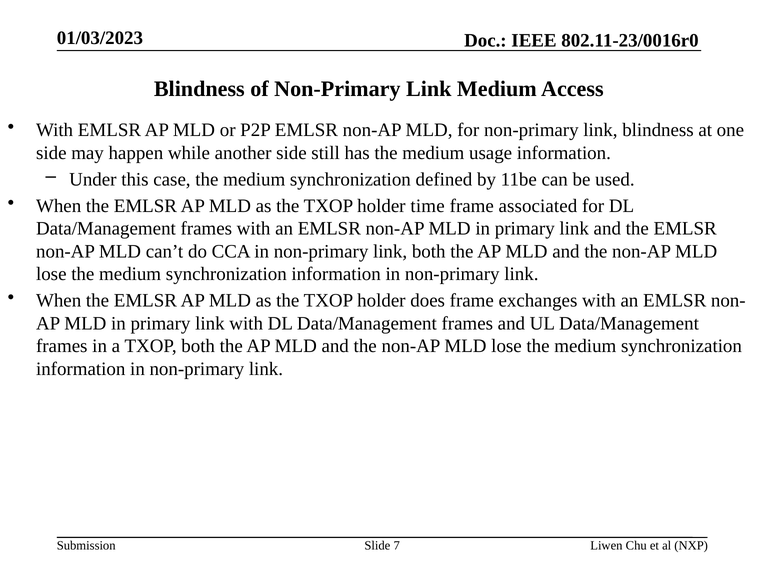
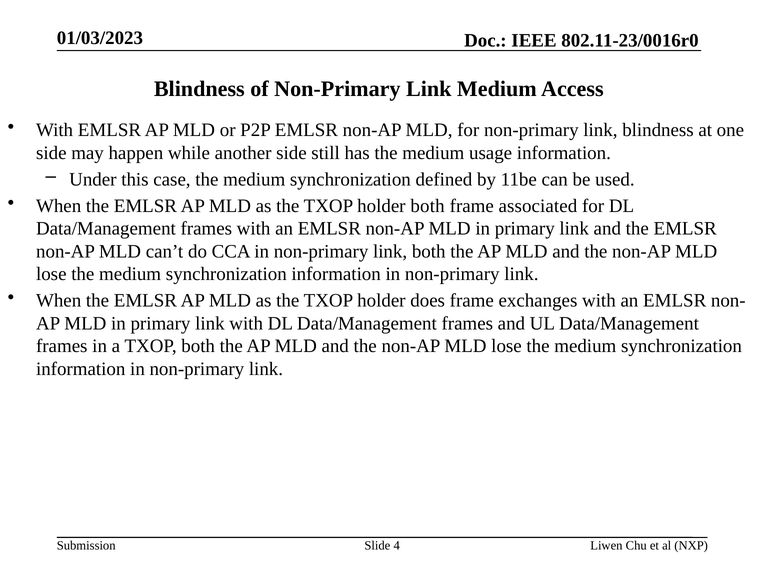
holder time: time -> both
7: 7 -> 4
